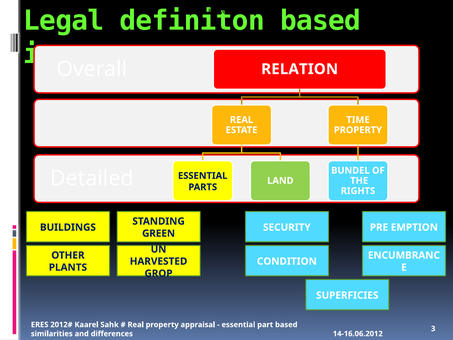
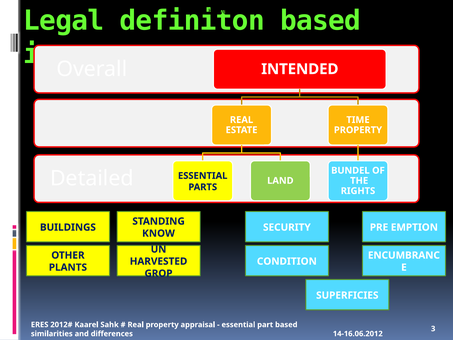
RELATION: RELATION -> INTENDED
GREEN: GREEN -> KNOW
